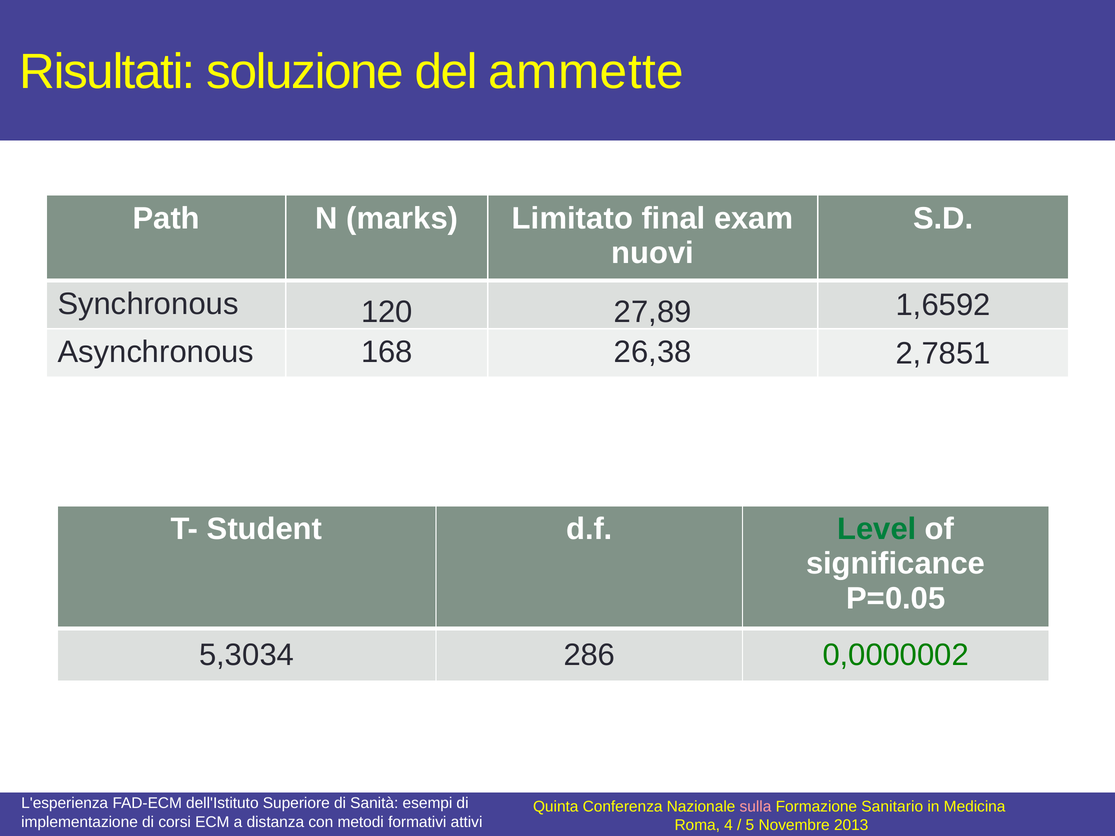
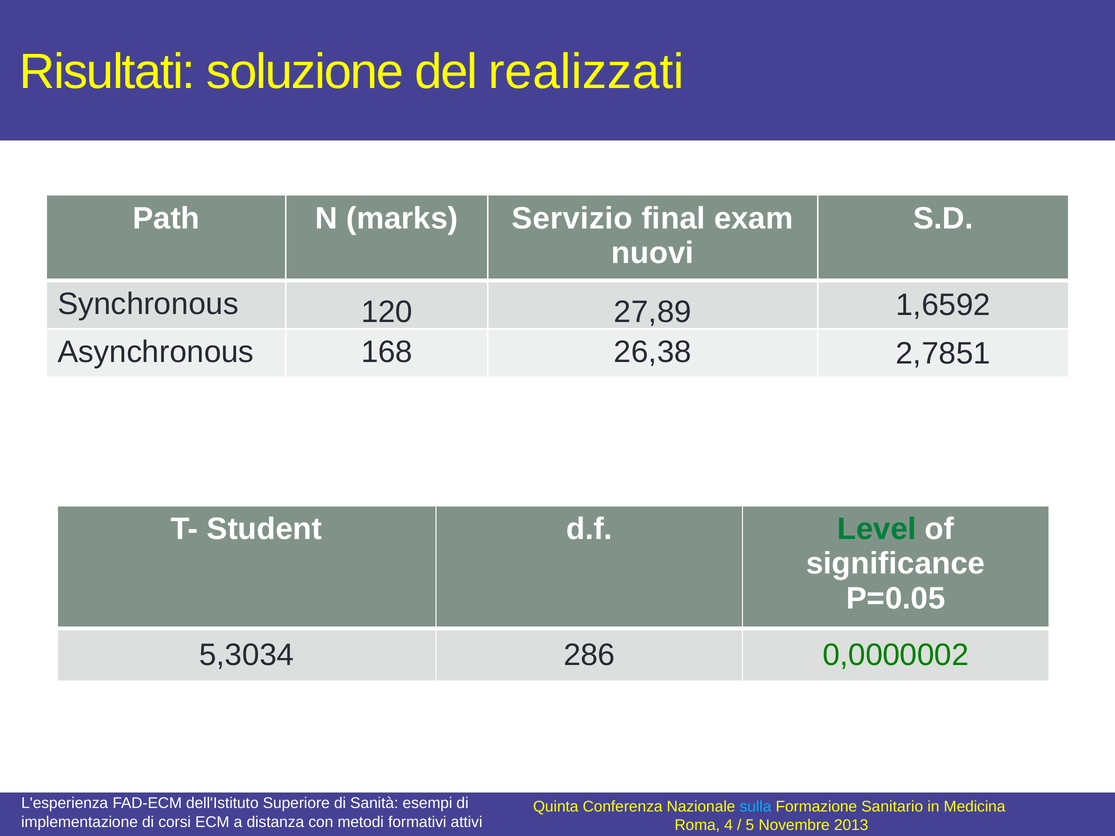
ammette: ammette -> realizzati
Limitato: Limitato -> Servizio
sulla colour: pink -> light blue
